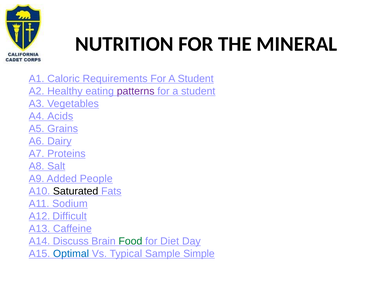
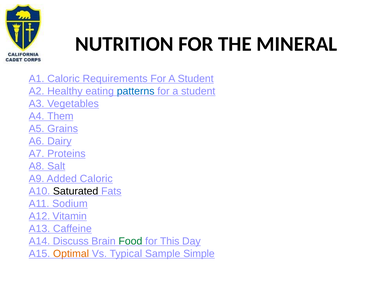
patterns colour: purple -> blue
Acids: Acids -> Them
Added People: People -> Caloric
Difficult: Difficult -> Vitamin
Diet: Diet -> This
Optimal colour: blue -> orange
